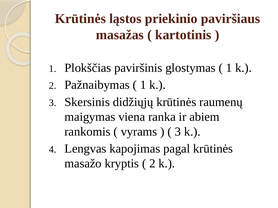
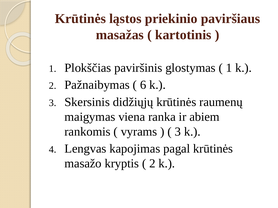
1 at (143, 85): 1 -> 6
